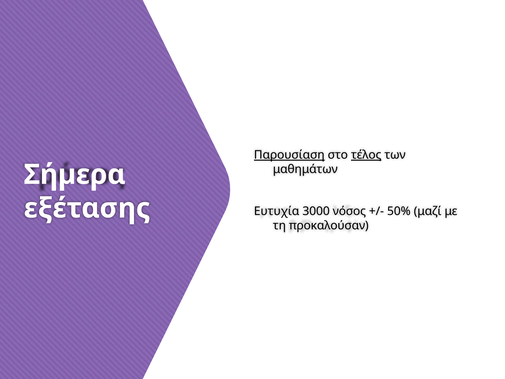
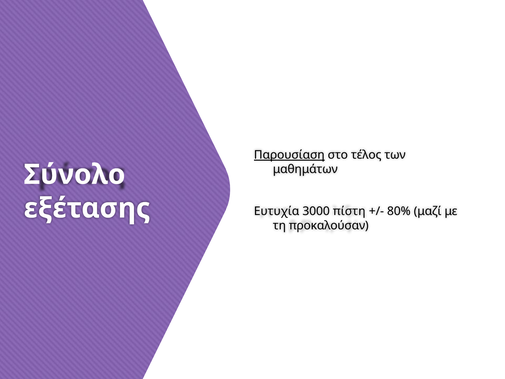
τέλος underline: present -> none
Σήµερα: Σήµερα -> Σύνολο
νόσος: νόσος -> πίστη
50%: 50% -> 80%
